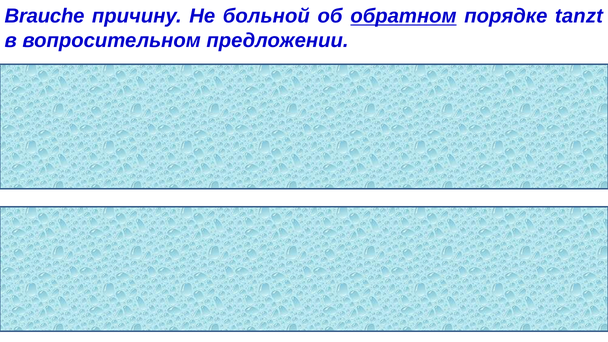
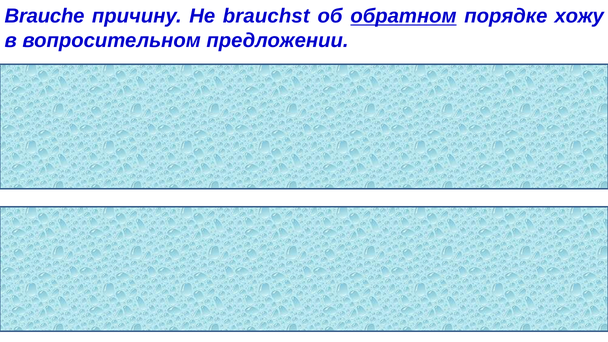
Не больной: больной -> brauchst
порядке tanzt: tanzt -> хожу
